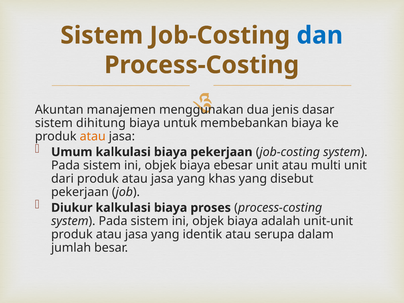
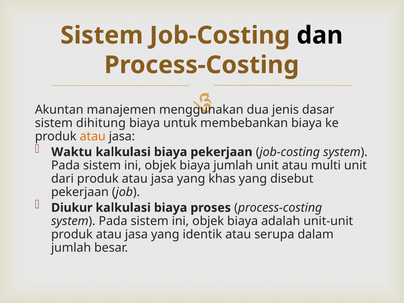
dan colour: blue -> black
Umum: Umum -> Waktu
biaya ebesar: ebesar -> jumlah
